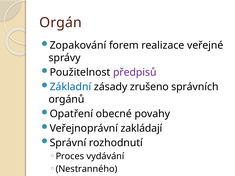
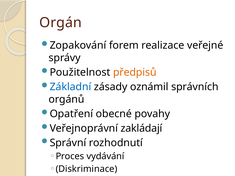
předpisů colour: purple -> orange
zrušeno: zrušeno -> oznámil
Nestranného: Nestranného -> Diskriminace
